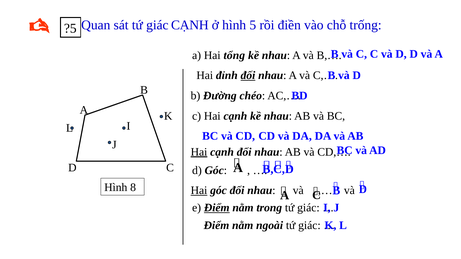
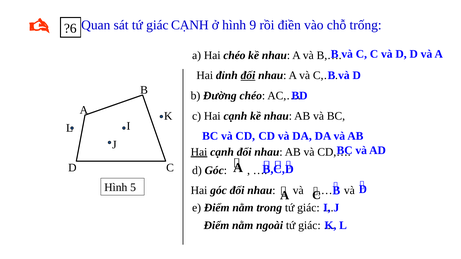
?5: ?5 -> ?6
5: 5 -> 9
Hai tổng: tổng -> chéo
8: 8 -> 5
Hai at (199, 190) underline: present -> none
Điểm at (217, 208) underline: present -> none
